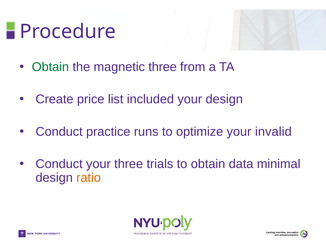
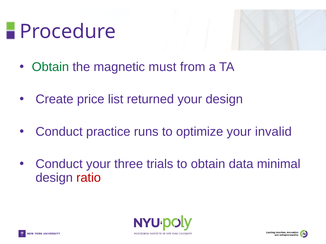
magnetic three: three -> must
included: included -> returned
ratio colour: orange -> red
